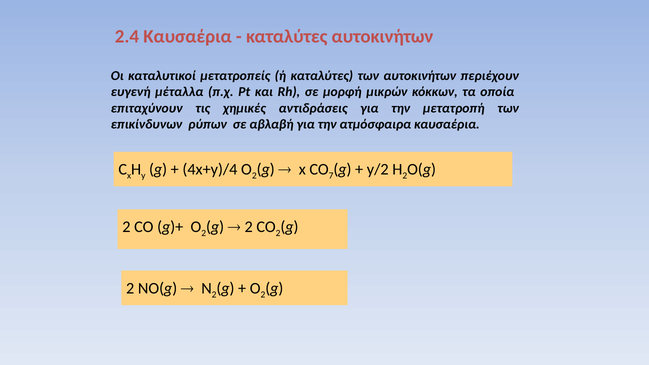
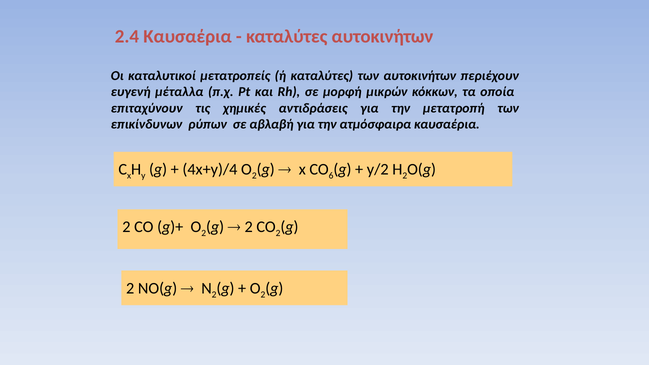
7: 7 -> 6
